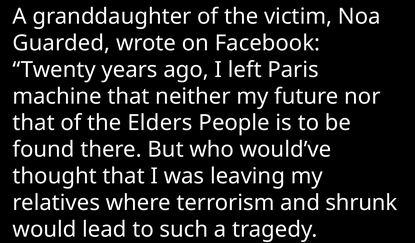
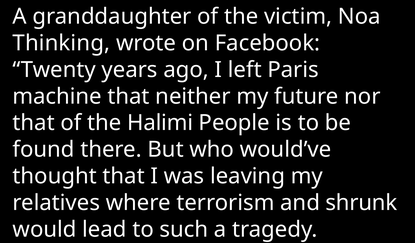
Guarded: Guarded -> Thinking
Elders: Elders -> Halimi
